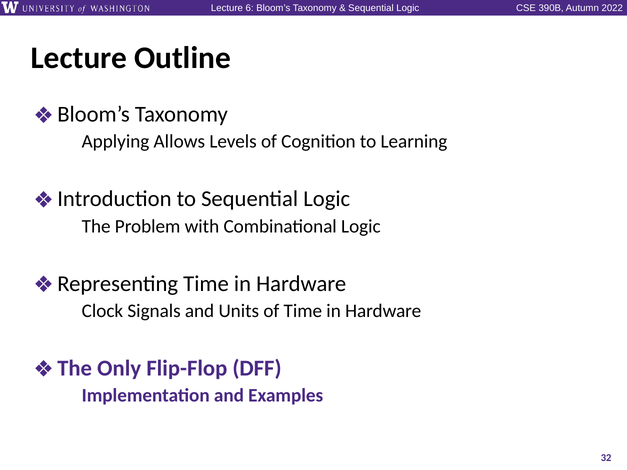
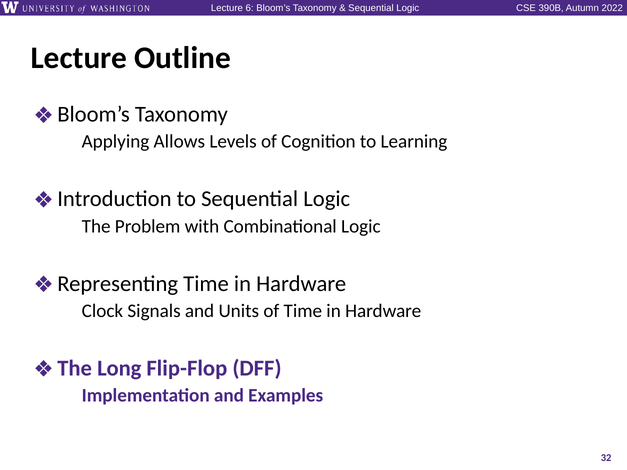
Only: Only -> Long
